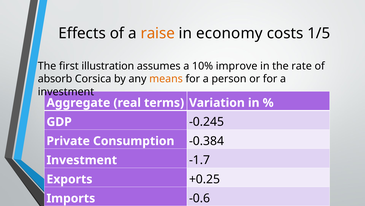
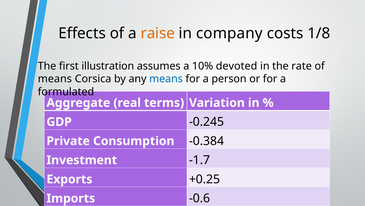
economy: economy -> company
1/5: 1/5 -> 1/8
improve: improve -> devoted
absorb at (55, 79): absorb -> means
means at (166, 79) colour: orange -> blue
investment at (66, 91): investment -> formulated
